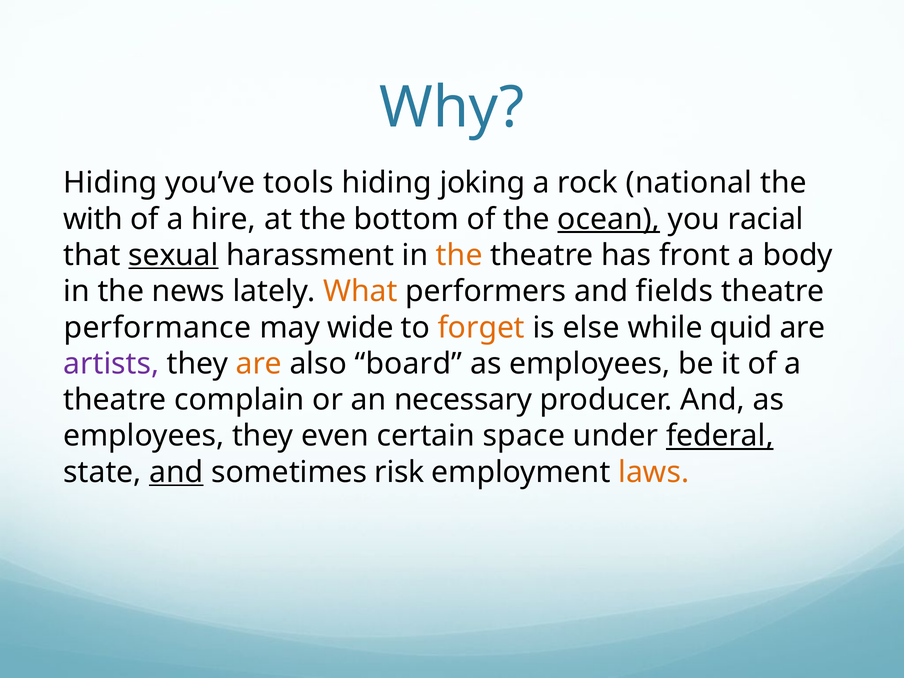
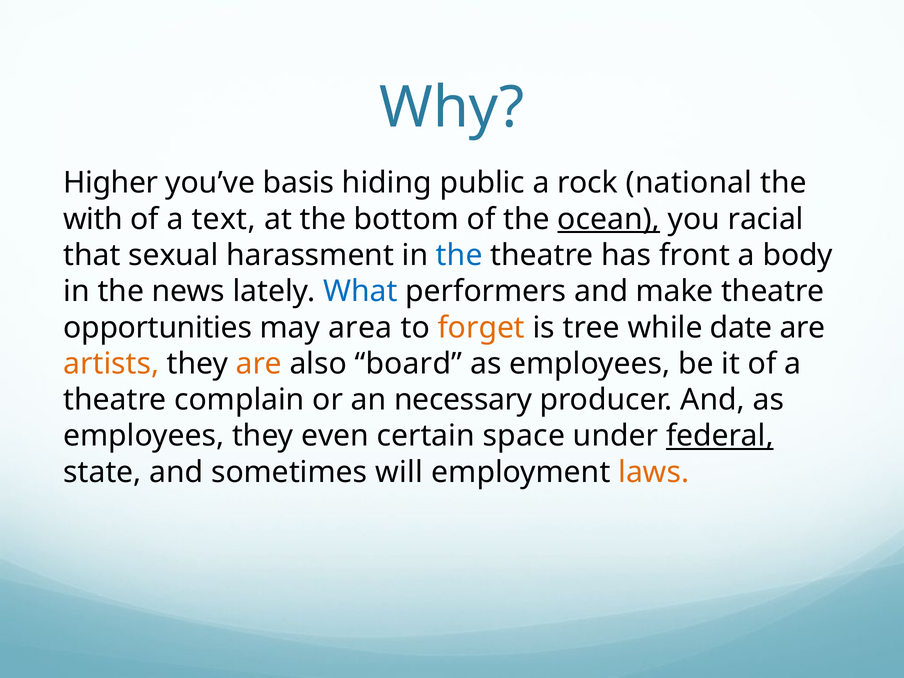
Hiding at (110, 183): Hiding -> Higher
tools: tools -> basis
joking: joking -> public
hire: hire -> text
sexual underline: present -> none
the at (459, 255) colour: orange -> blue
What colour: orange -> blue
fields: fields -> make
performance: performance -> opportunities
wide: wide -> area
else: else -> tree
quid: quid -> date
artists colour: purple -> orange
and at (176, 472) underline: present -> none
risk: risk -> will
